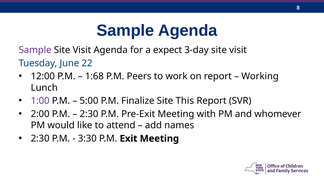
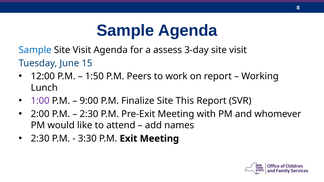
Sample at (35, 50) colour: purple -> blue
expect: expect -> assess
22: 22 -> 15
1:68: 1:68 -> 1:50
5:00: 5:00 -> 9:00
